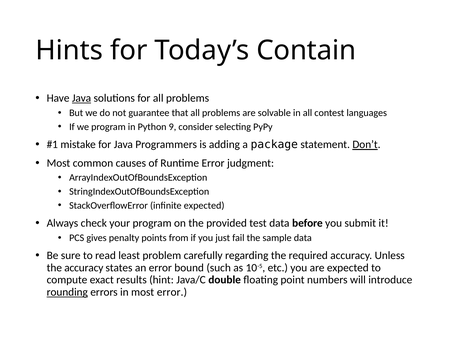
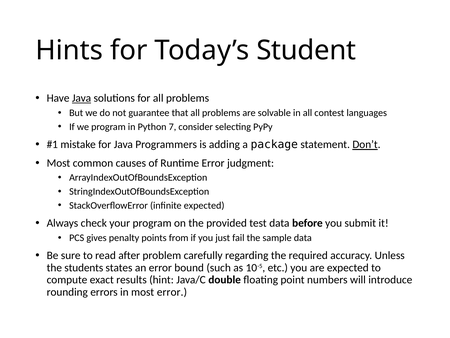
Contain: Contain -> Student
9: 9 -> 7
least: least -> after
the accuracy: accuracy -> students
rounding underline: present -> none
